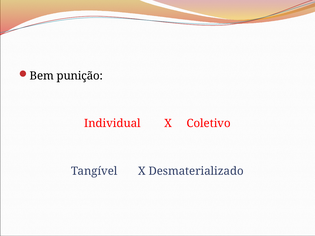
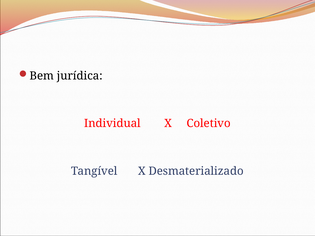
punição: punição -> jurídica
